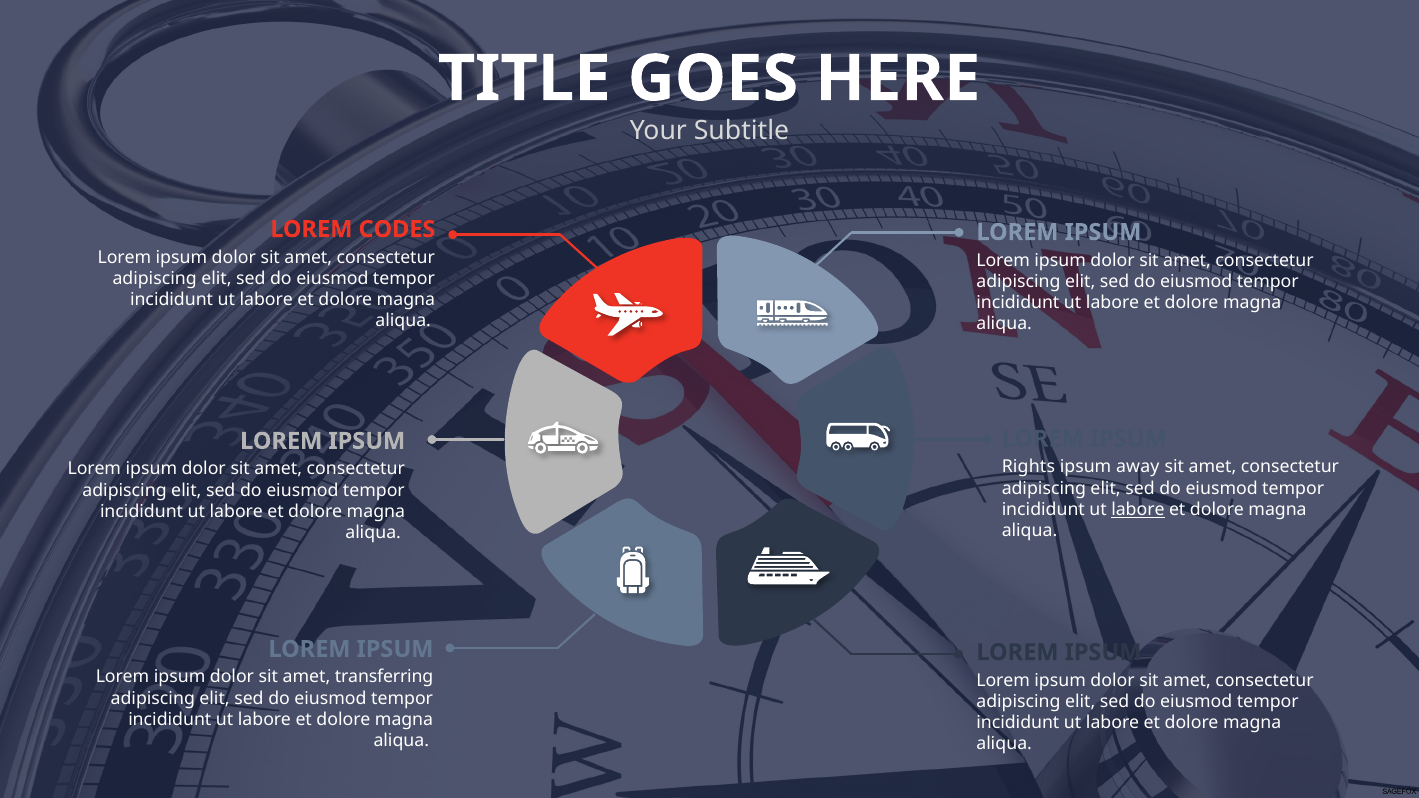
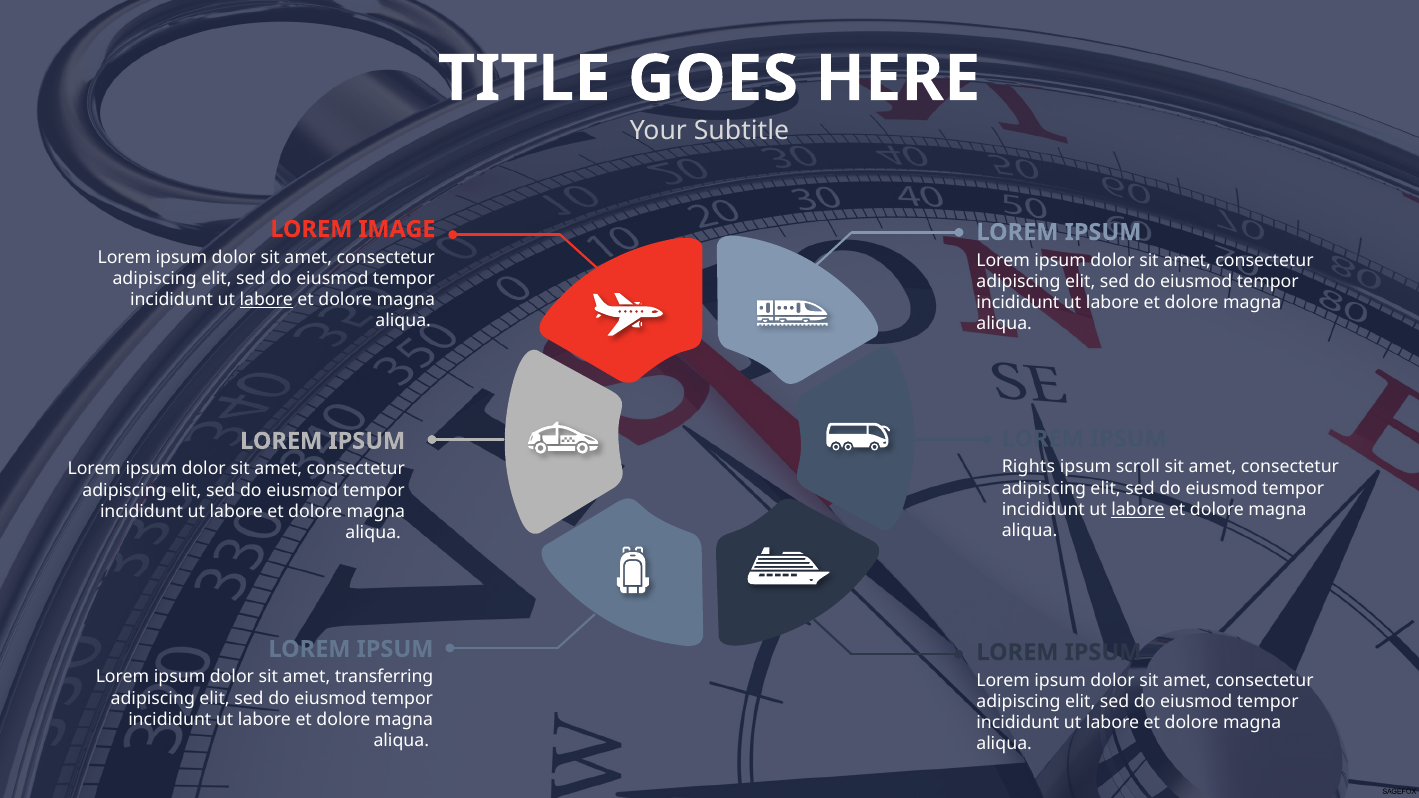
CODES: CODES -> IMAGE
labore at (266, 300) underline: none -> present
away: away -> scroll
